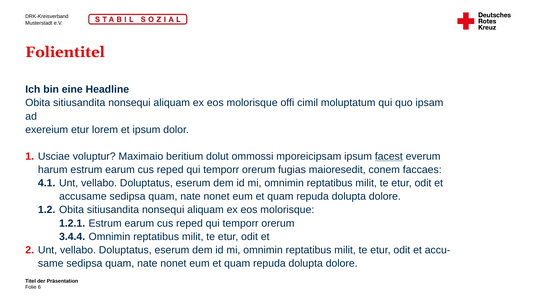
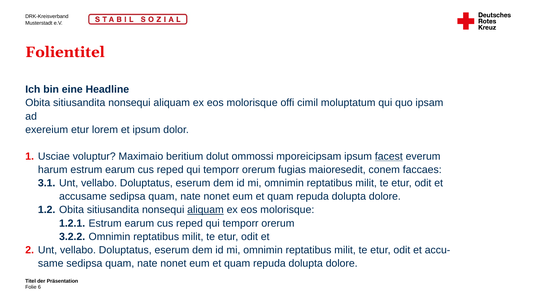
4.1: 4.1 -> 3.1
aliquam at (206, 210) underline: none -> present
3.4.4: 3.4.4 -> 3.2.2
